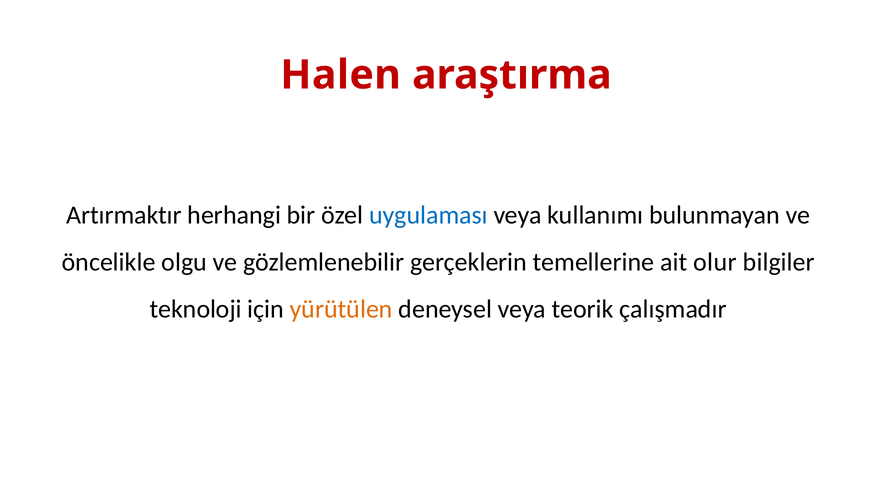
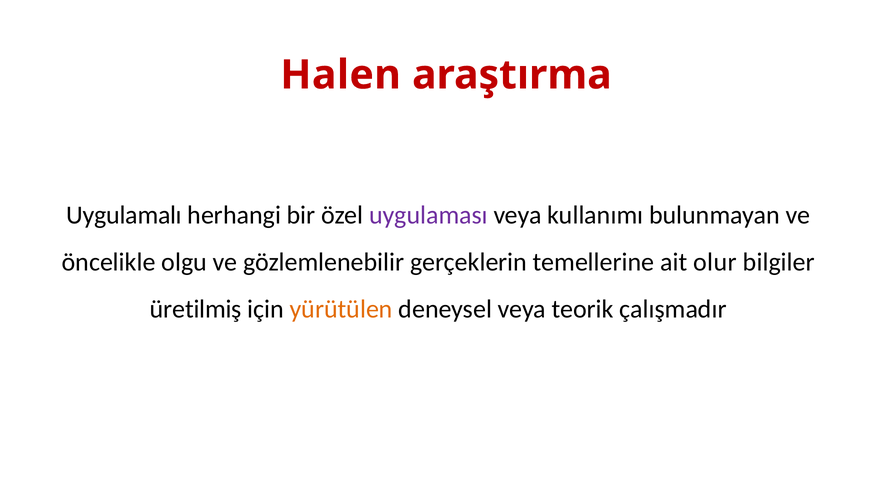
Artırmaktır: Artırmaktır -> Uygulamalı
uygulaması colour: blue -> purple
teknoloji: teknoloji -> üretilmiş
